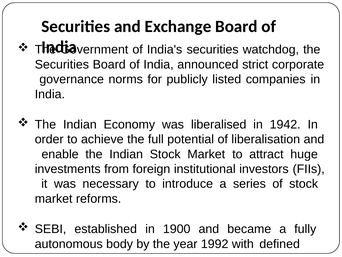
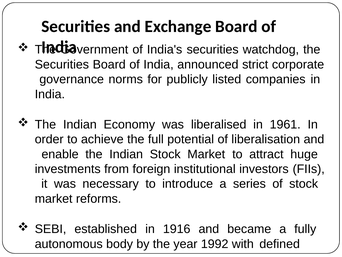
1942: 1942 -> 1961
1900: 1900 -> 1916
